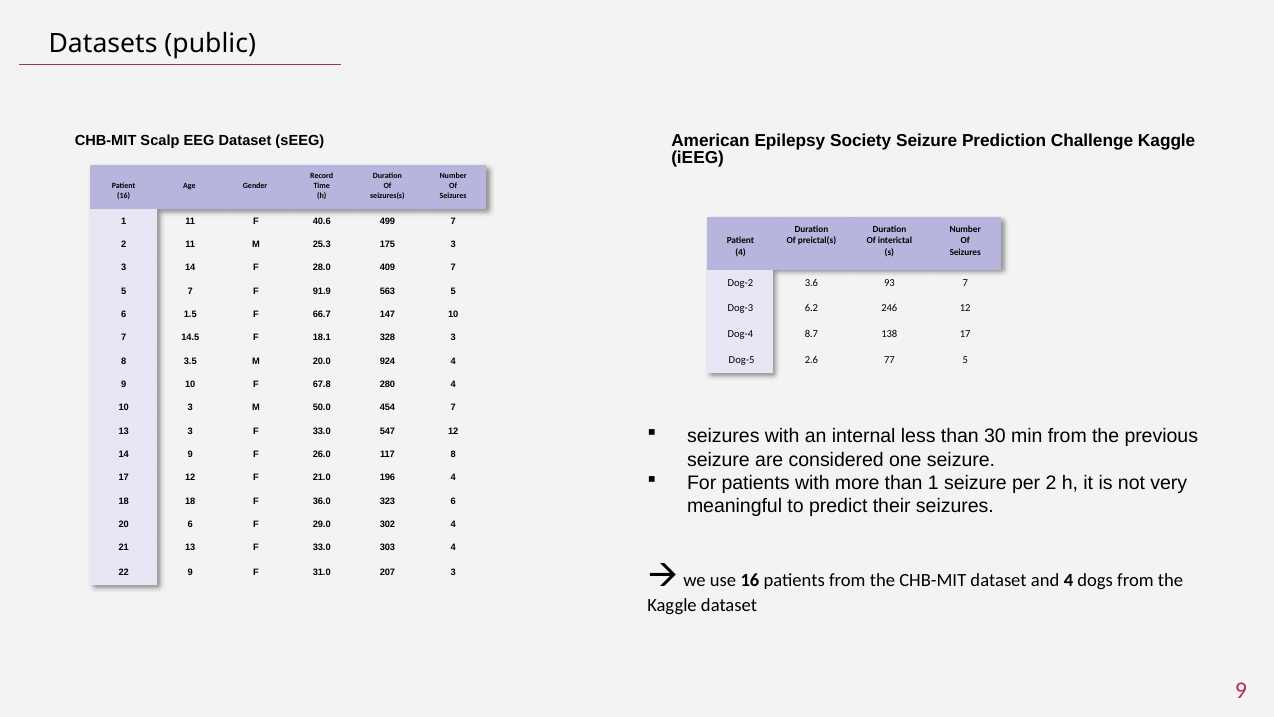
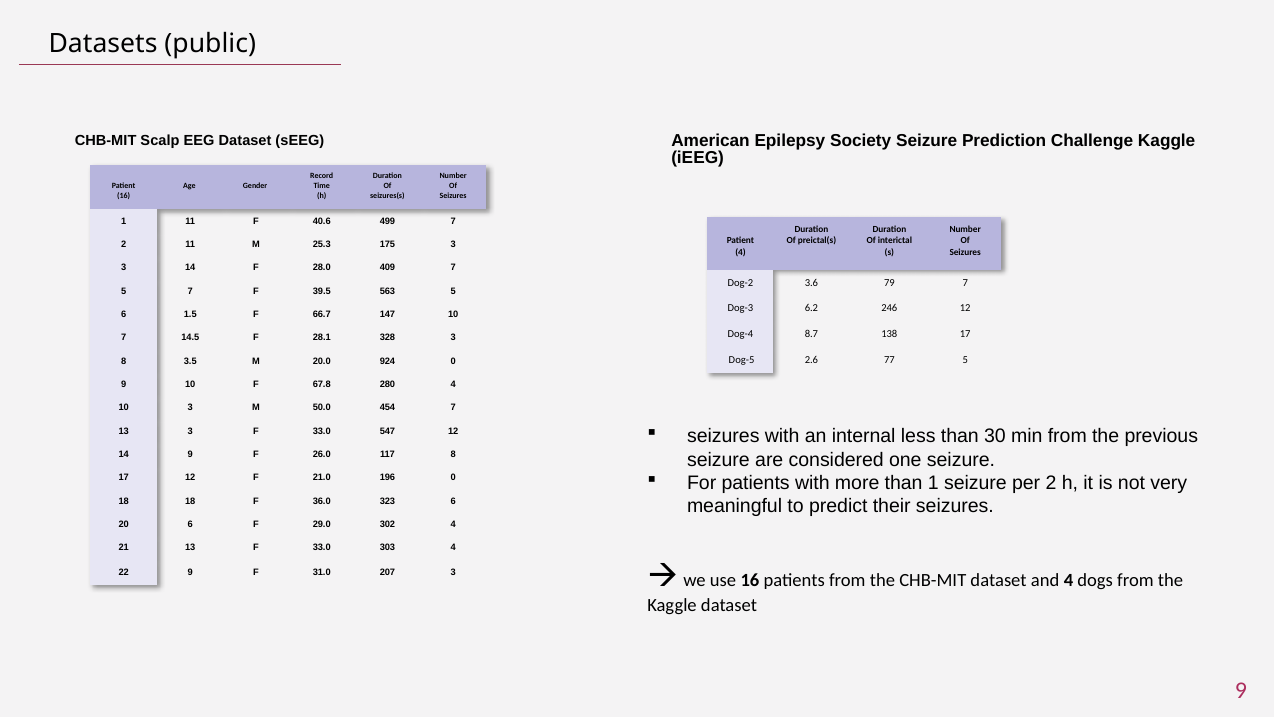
93: 93 -> 79
91.9: 91.9 -> 39.5
18.1: 18.1 -> 28.1
924 4: 4 -> 0
196 4: 4 -> 0
